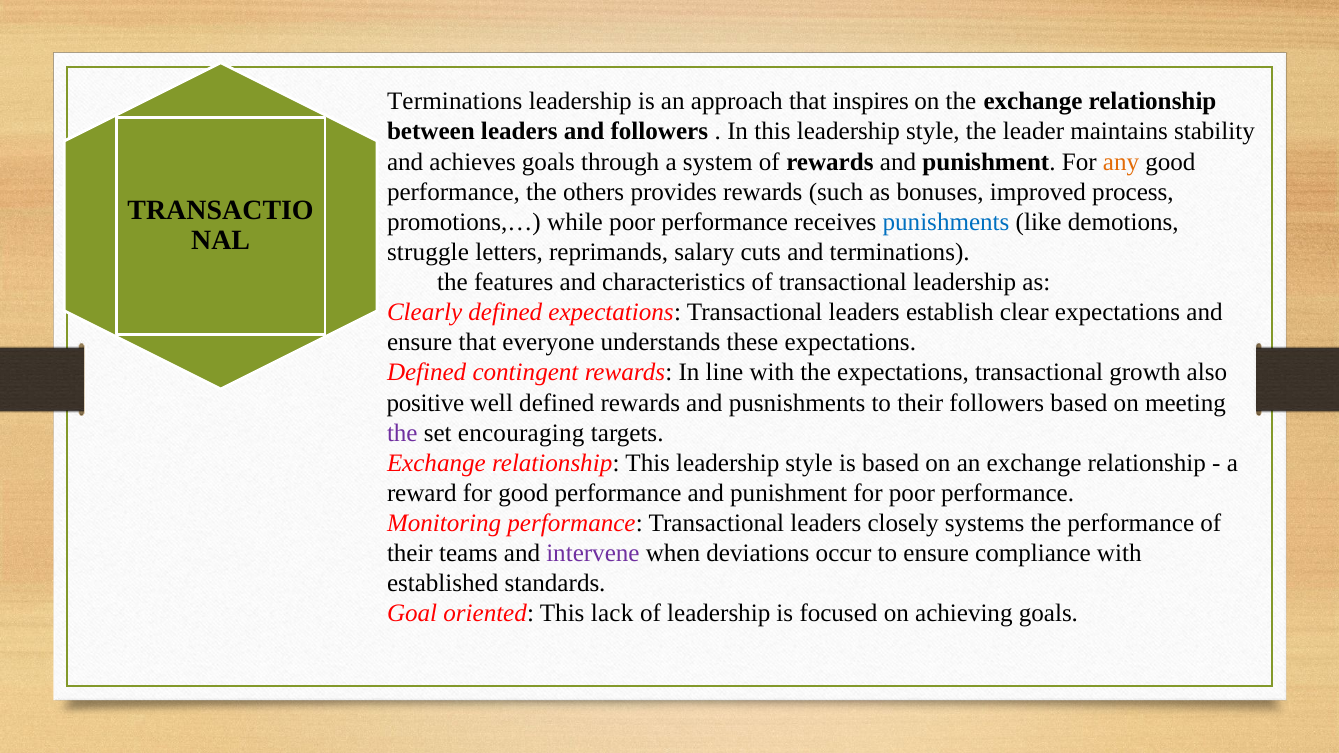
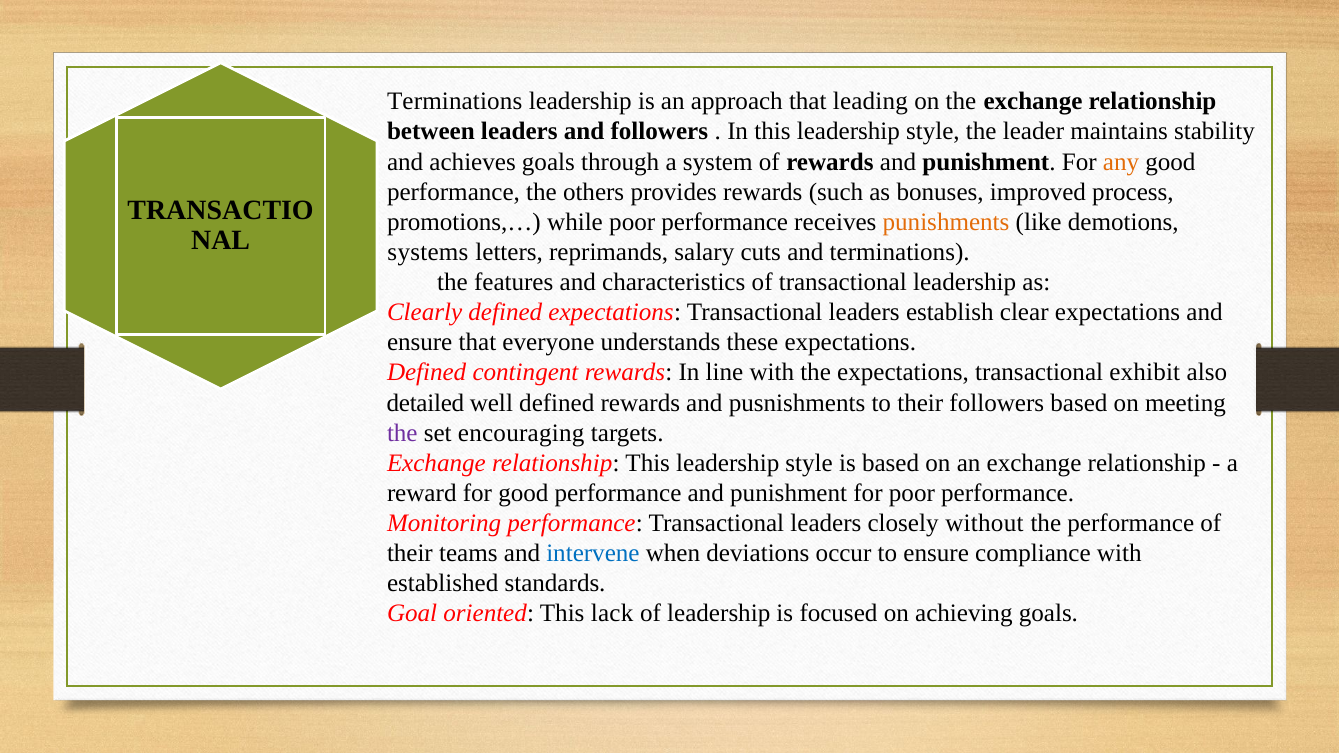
inspires: inspires -> leading
punishments colour: blue -> orange
struggle: struggle -> systems
growth: growth -> exhibit
positive: positive -> detailed
systems: systems -> without
intervene colour: purple -> blue
